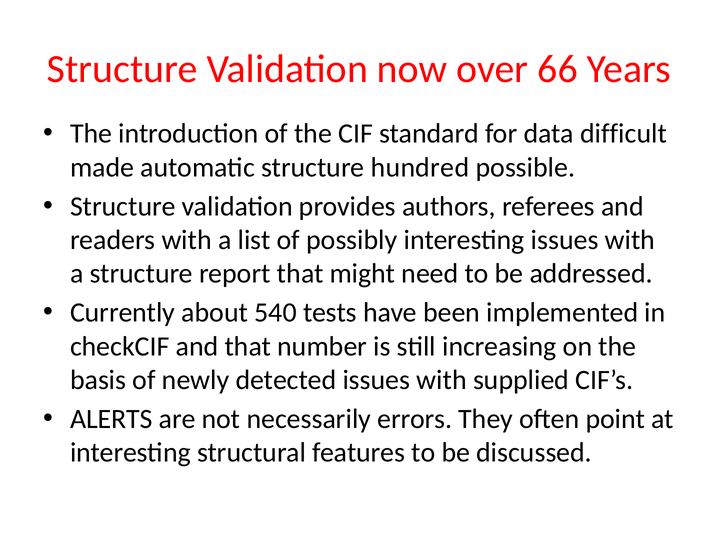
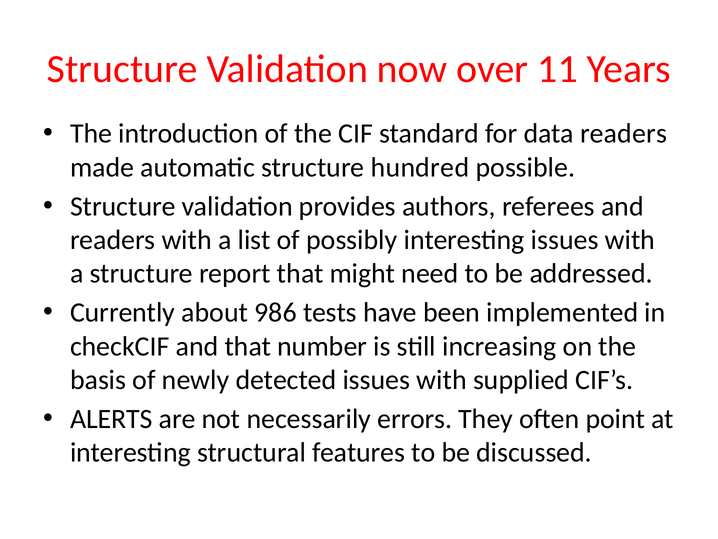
66: 66 -> 11
data difficult: difficult -> readers
540: 540 -> 986
